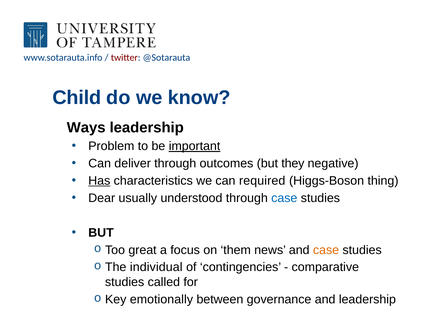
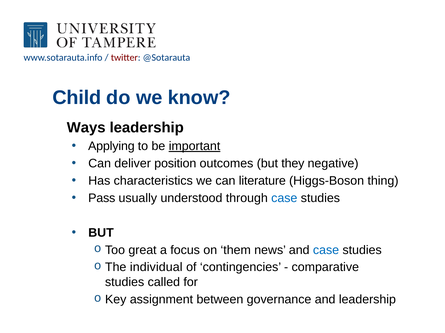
Problem: Problem -> Applying
deliver through: through -> position
Has underline: present -> none
required: required -> literature
Dear: Dear -> Pass
case at (326, 250) colour: orange -> blue
emotionally: emotionally -> assignment
